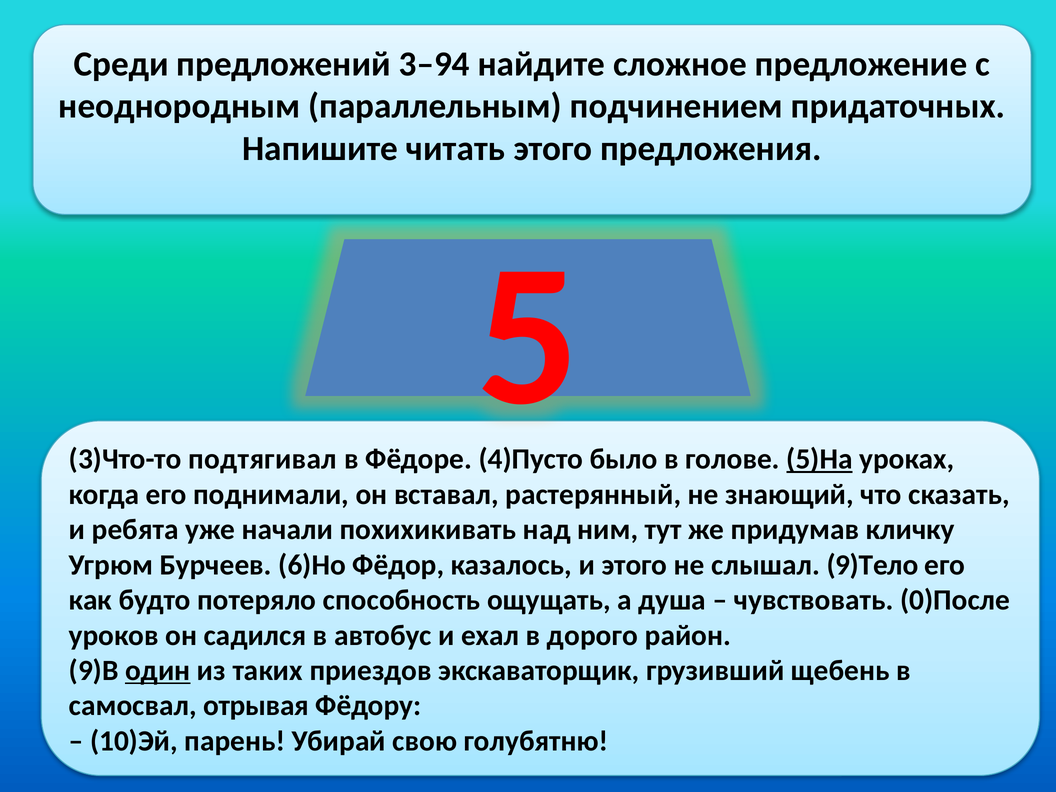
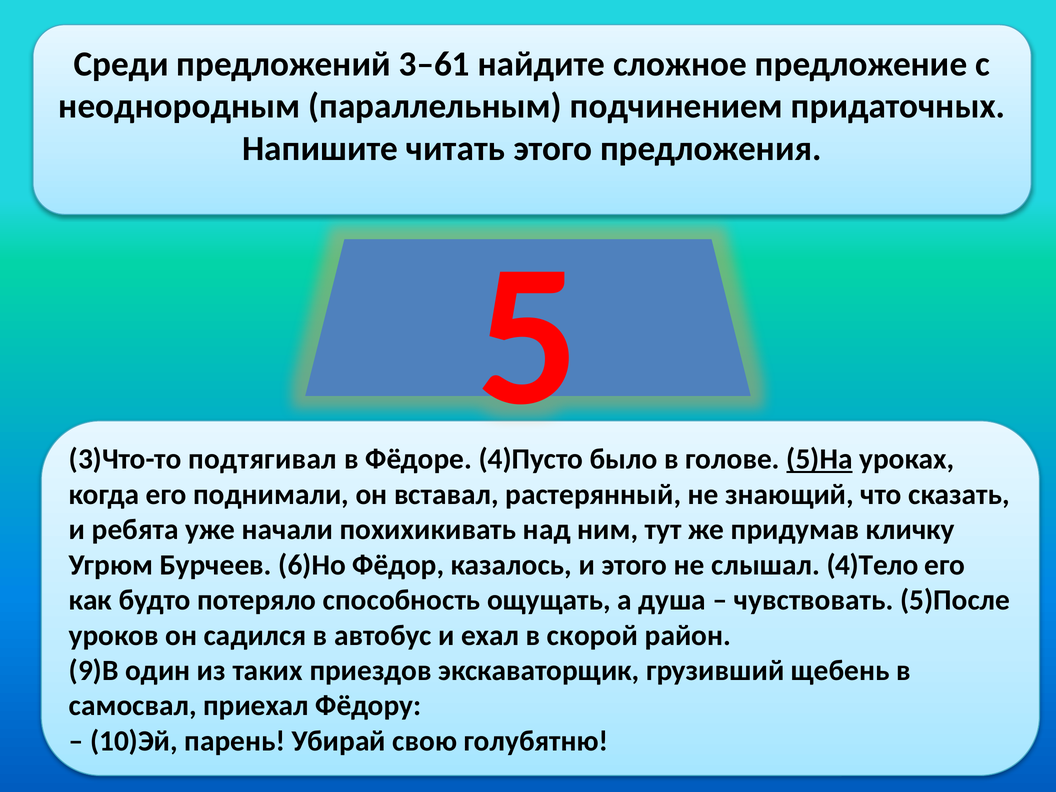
3–94: 3–94 -> 3–61
9)Тело: 9)Тело -> 4)Тело
0)После: 0)После -> 5)После
дорого: дорого -> скорой
один underline: present -> none
отрывая: отрывая -> приехал
